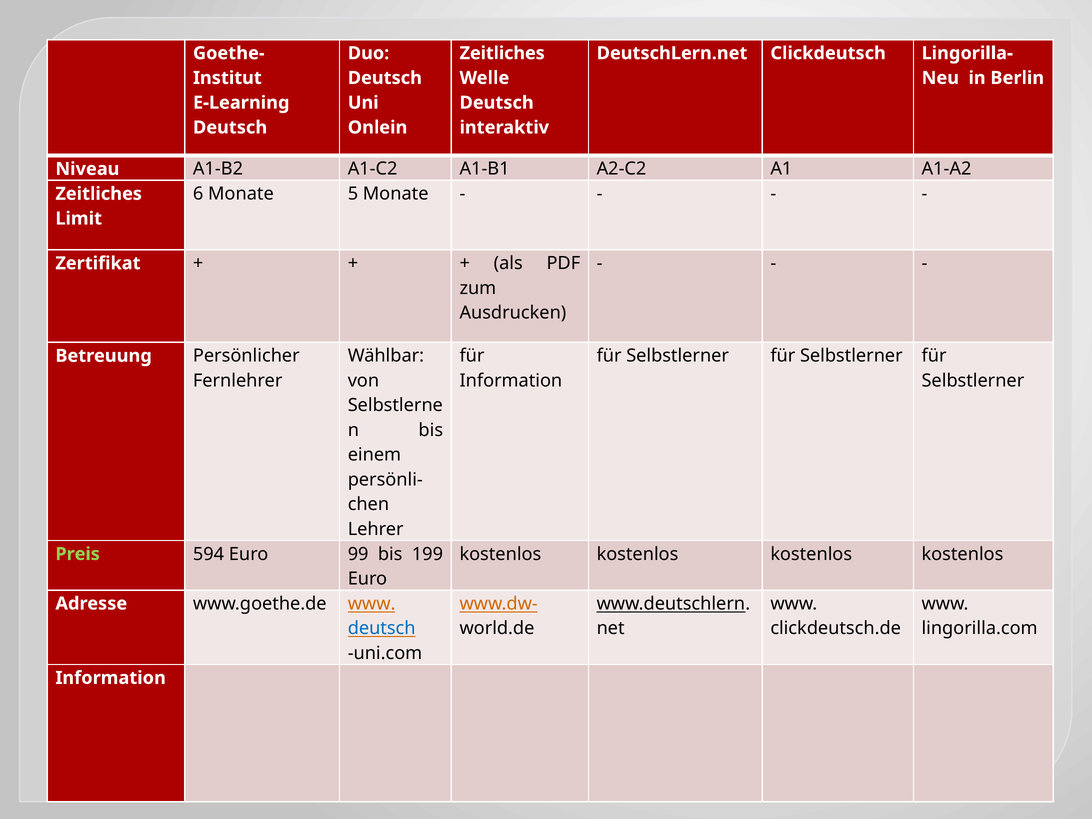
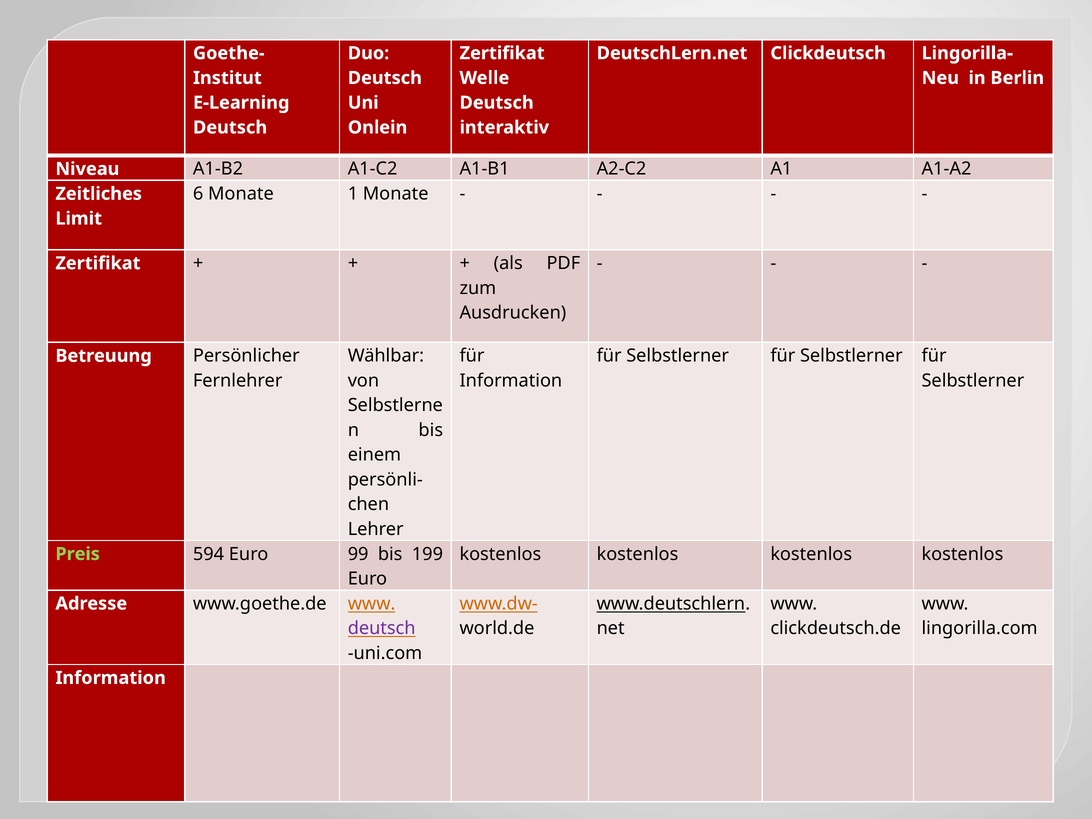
Zeitliches at (502, 53): Zeitliches -> Zertifikat
5: 5 -> 1
deutsch at (382, 628) colour: blue -> purple
